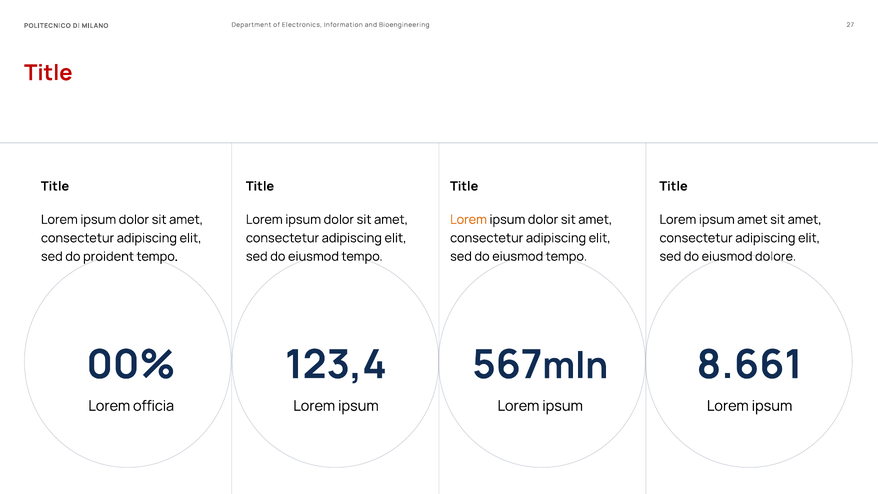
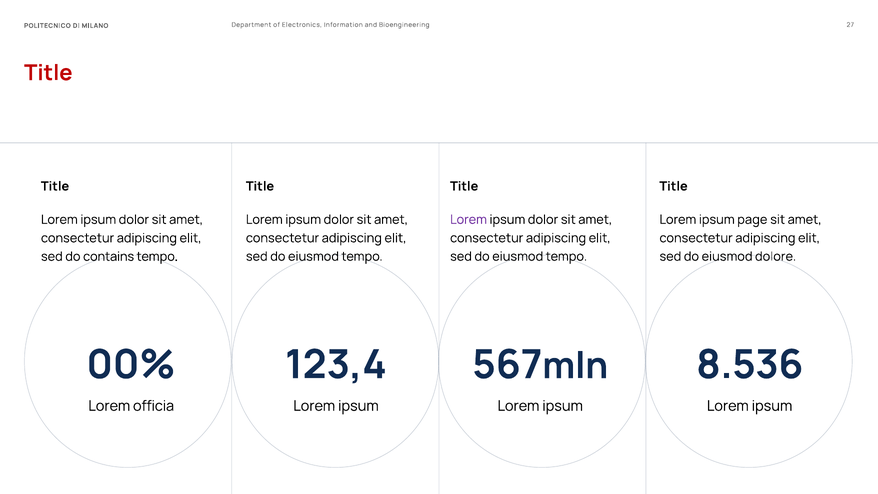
Lorem at (469, 220) colour: orange -> purple
ipsum amet: amet -> page
proident: proident -> contains
8.661: 8.661 -> 8.536
